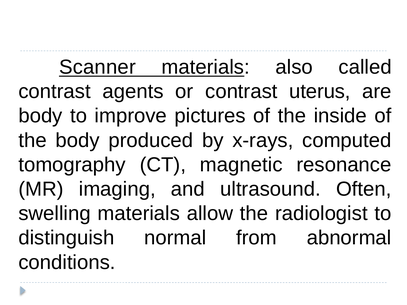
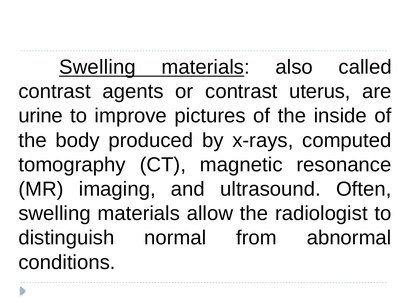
Scanner at (97, 67): Scanner -> Swelling
body at (40, 116): body -> urine
